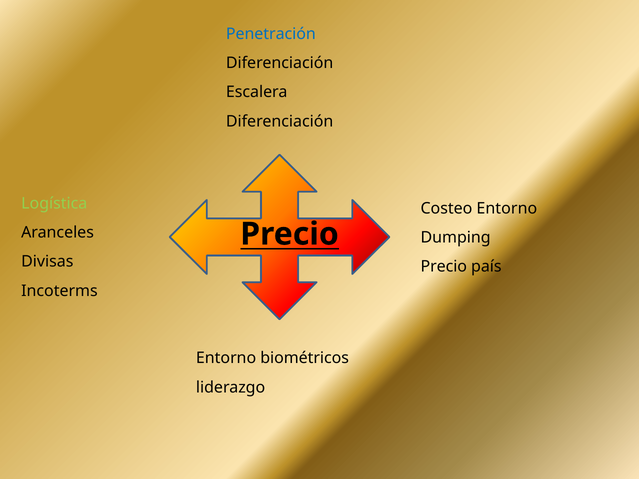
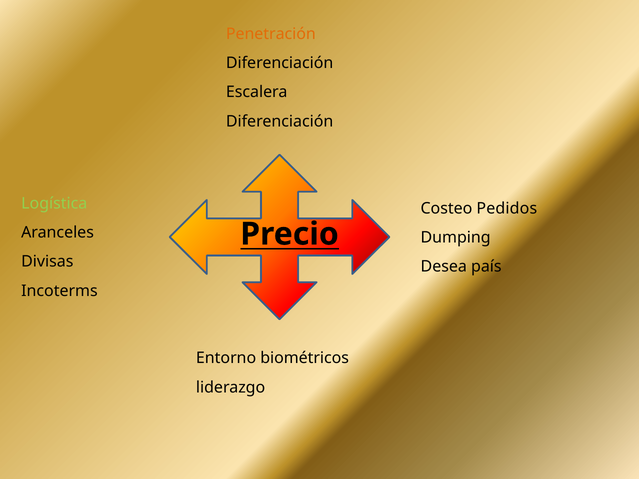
Penetración colour: blue -> orange
Costeo Entorno: Entorno -> Pedidos
Precio at (444, 267): Precio -> Desea
